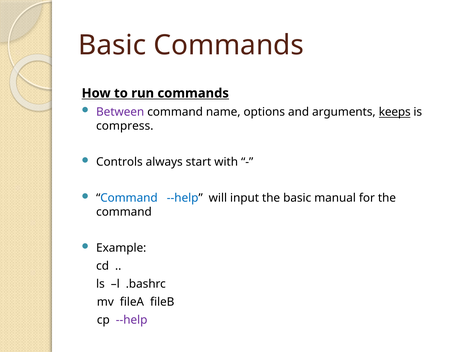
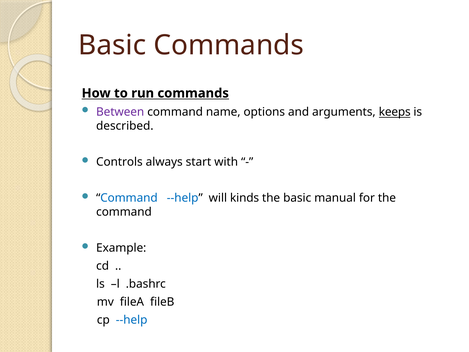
compress: compress -> described
input: input -> kinds
--help at (132, 320) colour: purple -> blue
